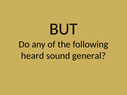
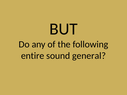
heard: heard -> entire
